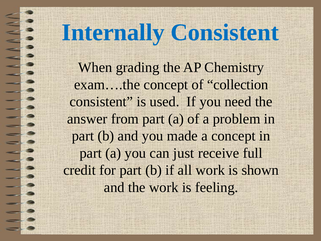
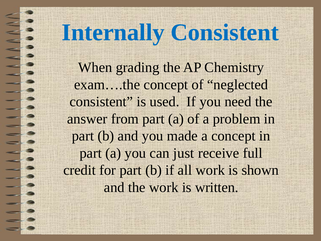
collection: collection -> neglected
feeling: feeling -> written
